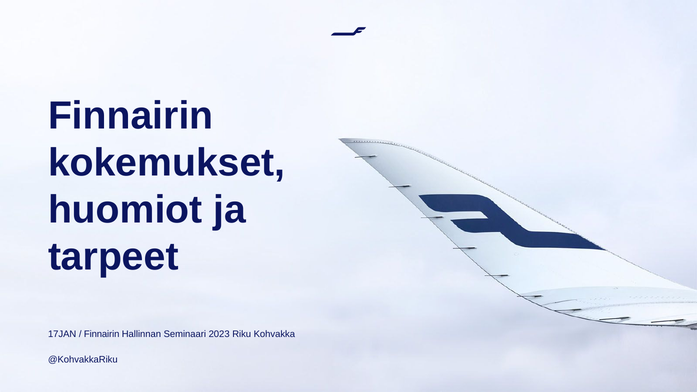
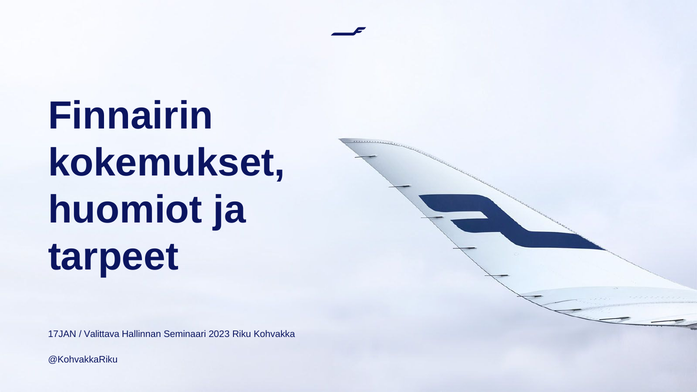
Finnairin at (102, 334): Finnairin -> Valittava
